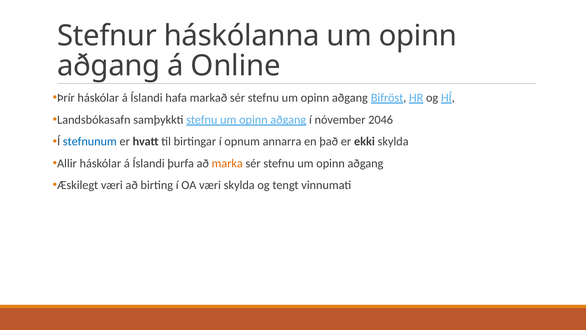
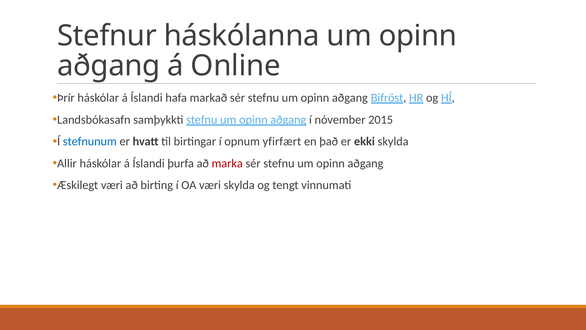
2046: 2046 -> 2015
annarra: annarra -> yfirfært
marka colour: orange -> red
